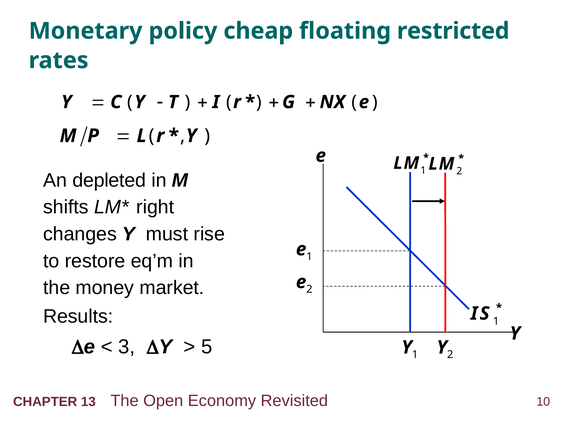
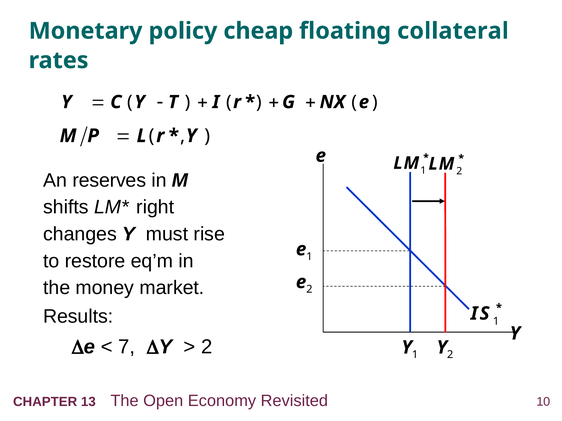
restricted: restricted -> collateral
depleted: depleted -> reserves
3: 3 -> 7
5 at (207, 347): 5 -> 2
